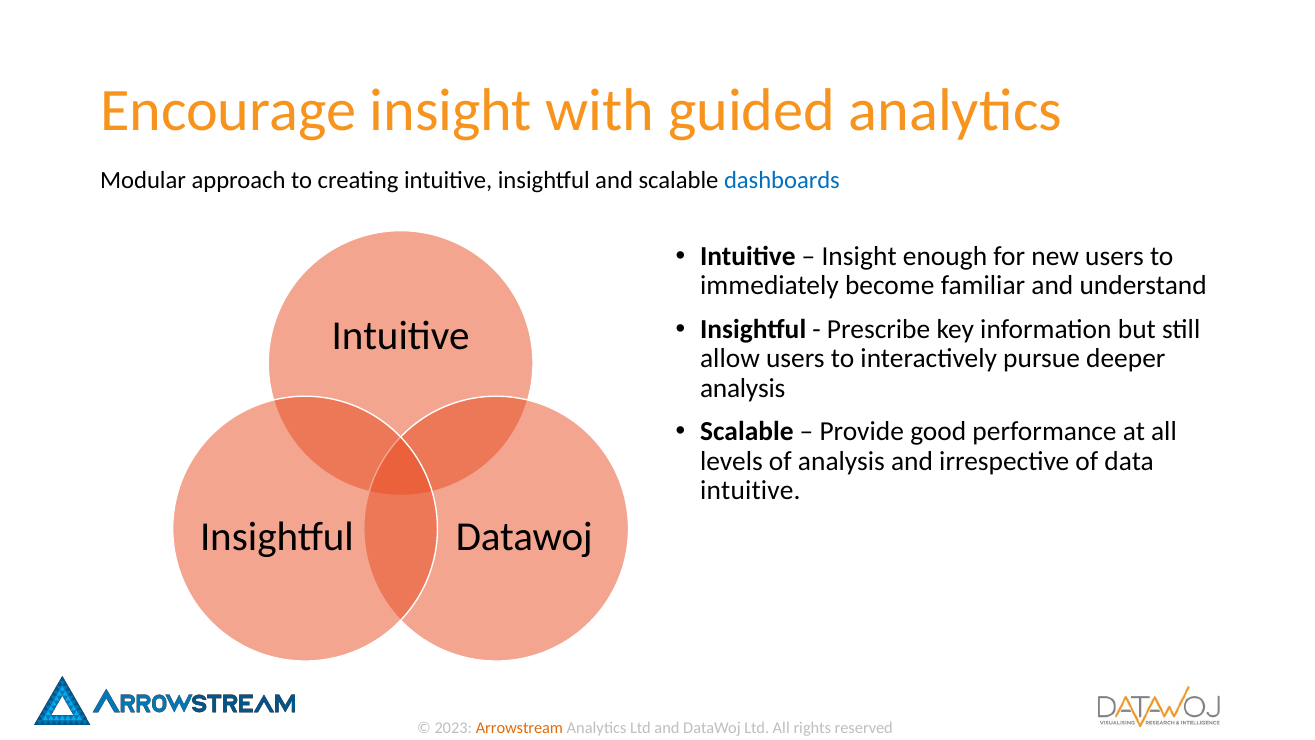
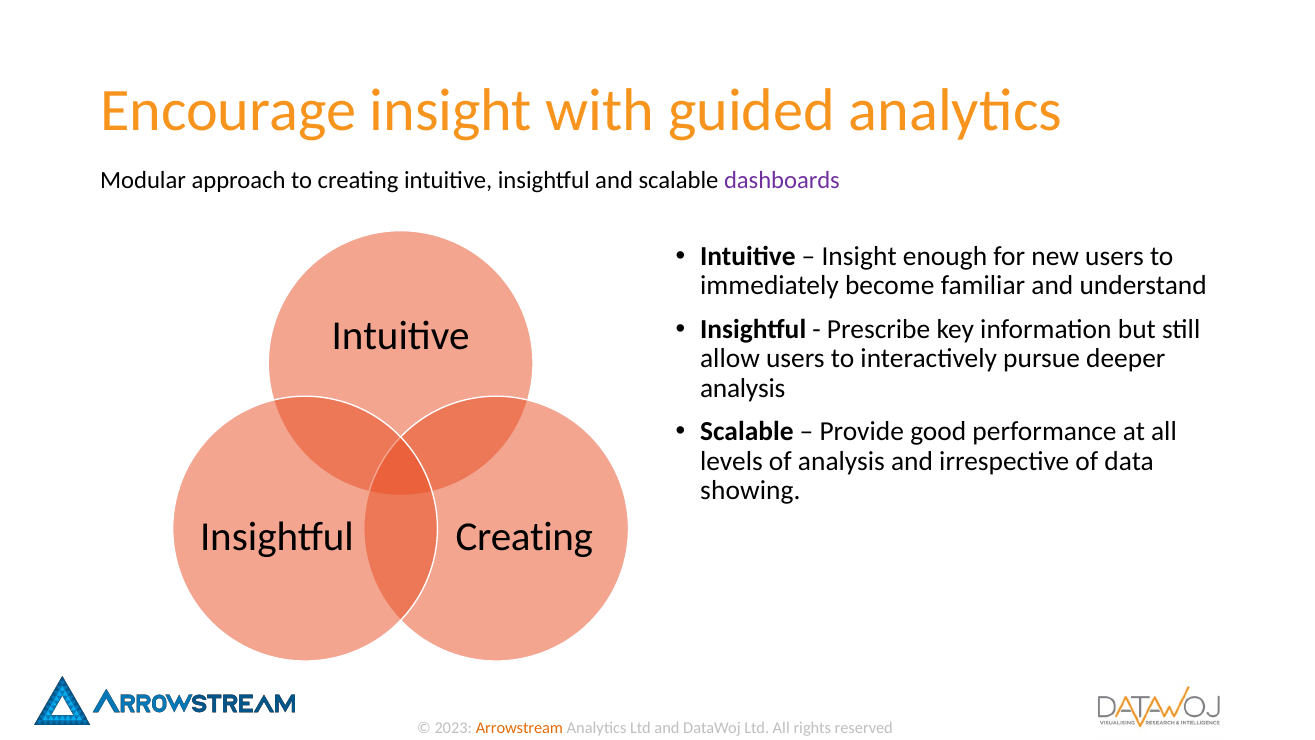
dashboards colour: blue -> purple
intuitive at (750, 491): intuitive -> showing
Datawoj at (524, 537): Datawoj -> Creating
